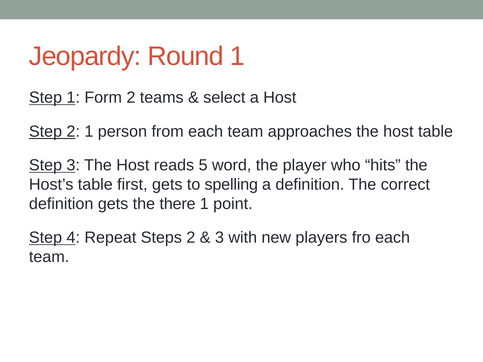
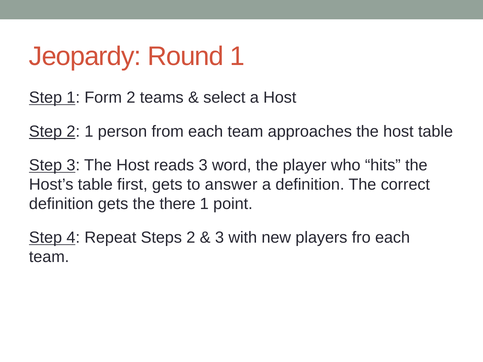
reads 5: 5 -> 3
spelling: spelling -> answer
